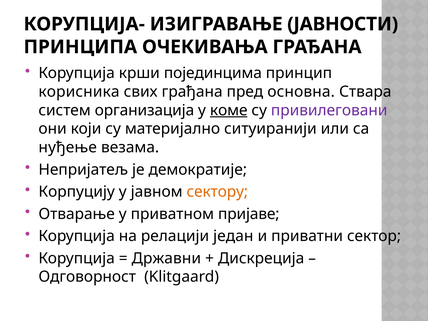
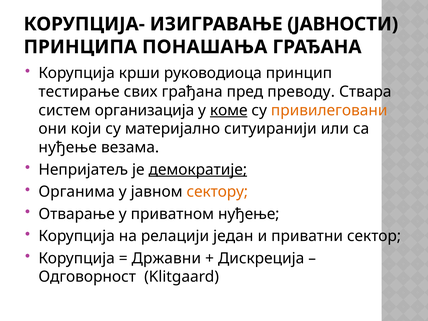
ОЧЕКИВАЊА: ОЧЕКИВАЊА -> ПОНАШАЊА
појединцима: појединцима -> руководиоца
корисника: корисника -> тестирање
основна: основна -> преводу
привилеговани colour: purple -> orange
демократије underline: none -> present
Корпуцију: Корпуцију -> Органима
приватном пријаве: пријаве -> нуђење
